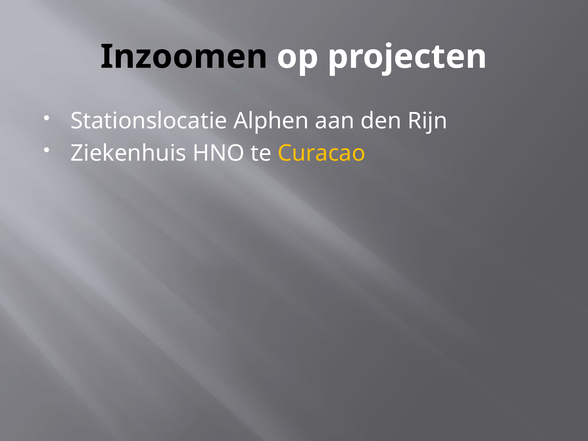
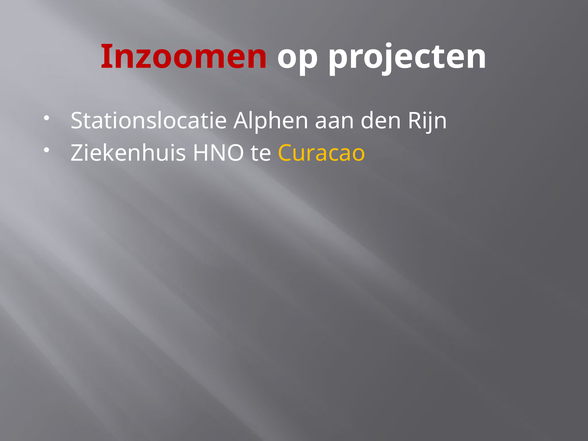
Inzoomen colour: black -> red
